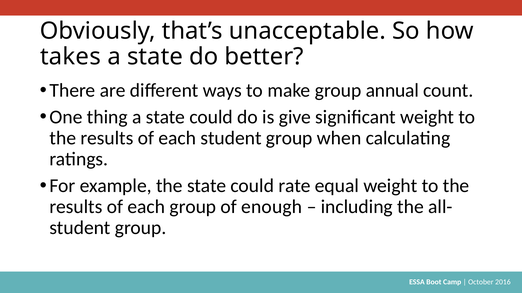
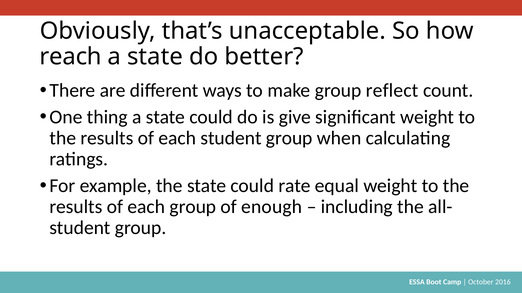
takes: takes -> reach
annual: annual -> reflect
